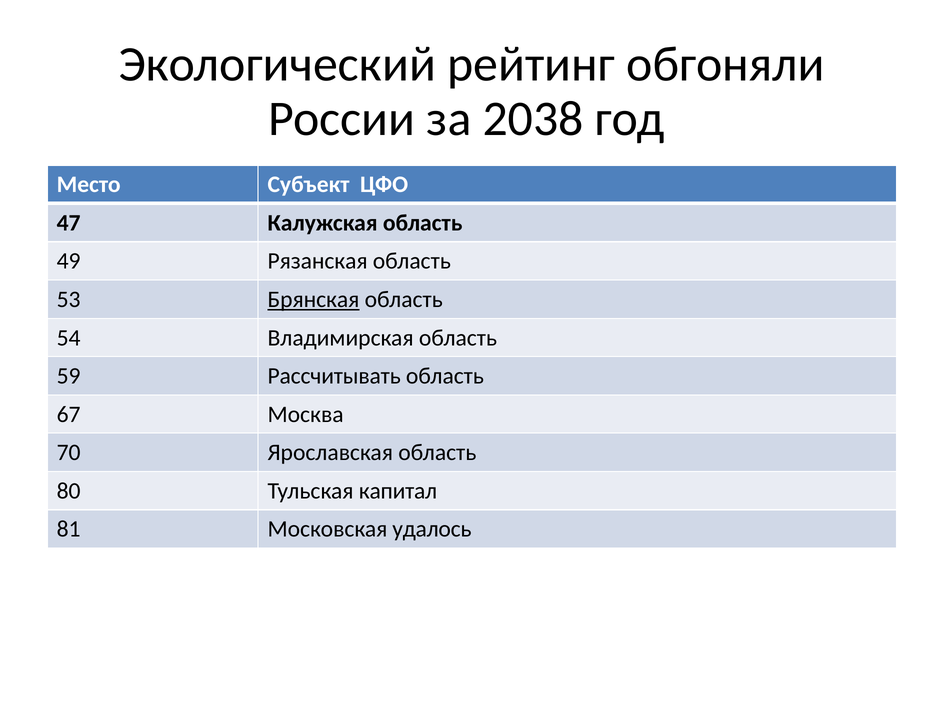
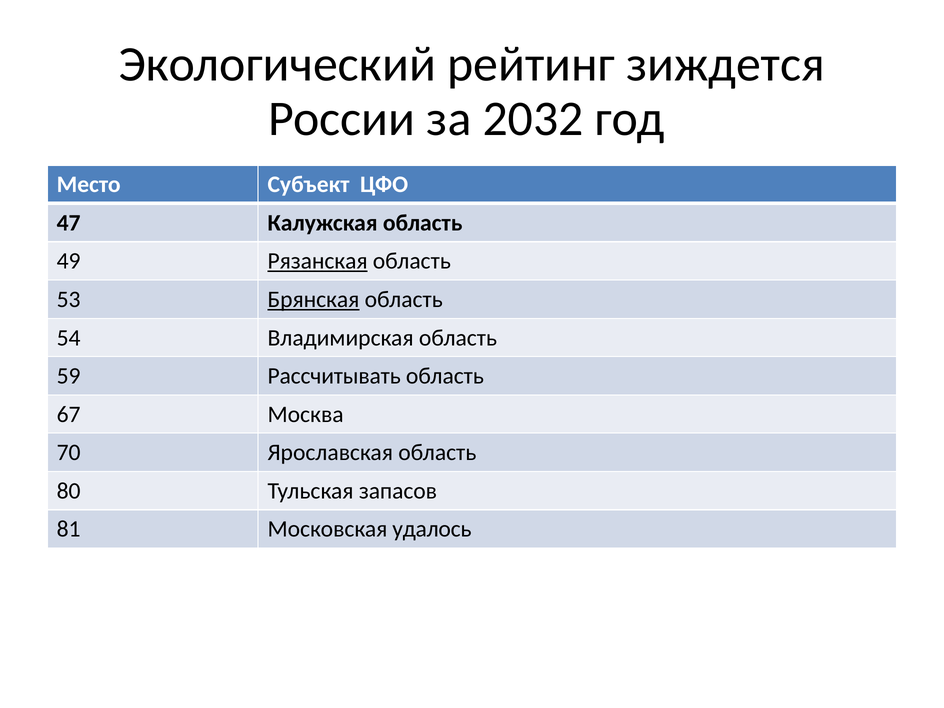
обгоняли: обгоняли -> зиждется
2038: 2038 -> 2032
Рязанская underline: none -> present
капитал: капитал -> запасов
